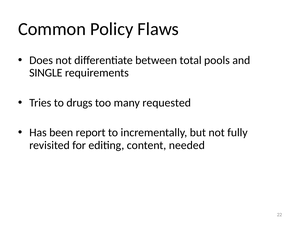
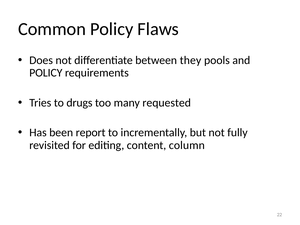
total: total -> they
SINGLE at (46, 73): SINGLE -> POLICY
needed: needed -> column
